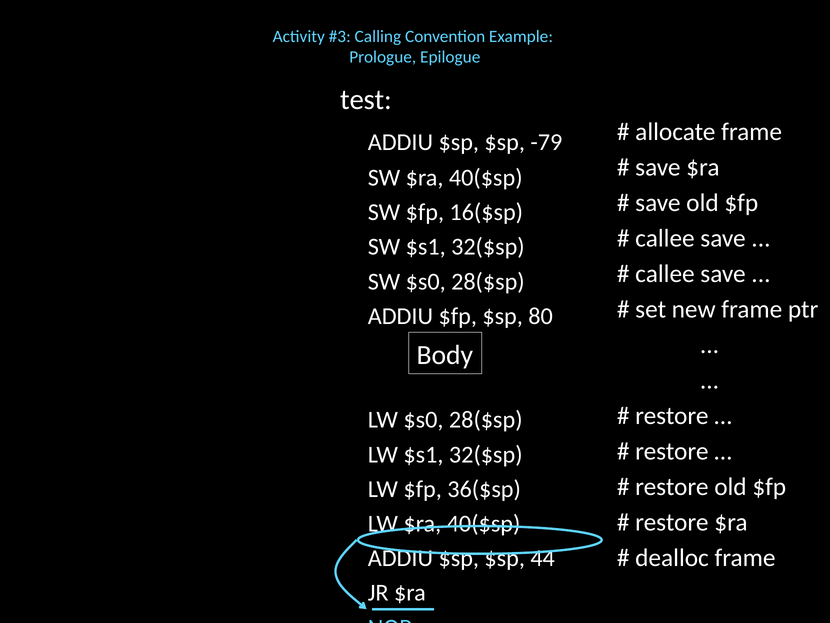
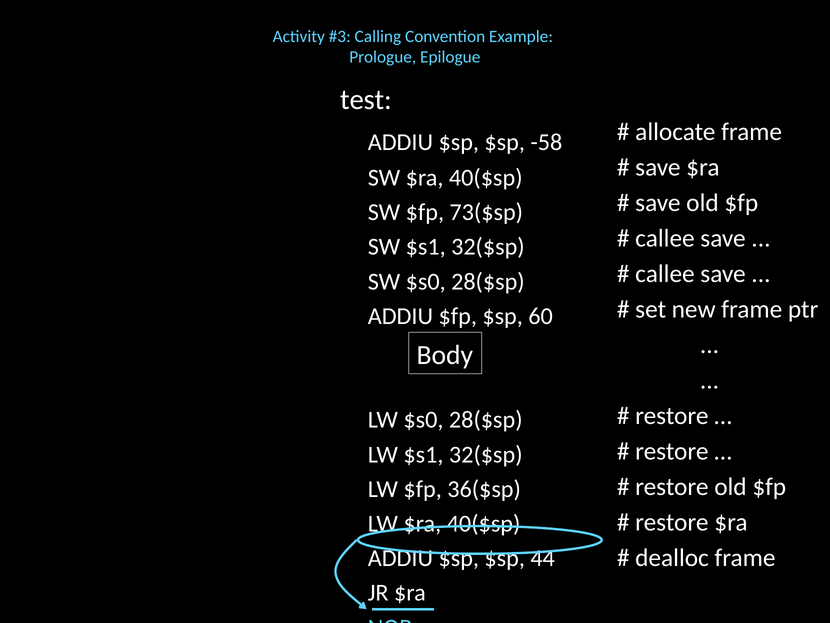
-79: -79 -> -58
16($sp: 16($sp -> 73($sp
80: 80 -> 60
